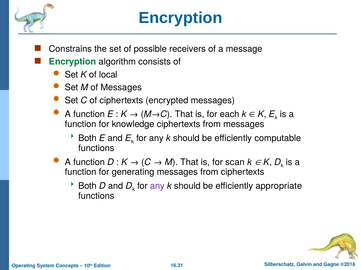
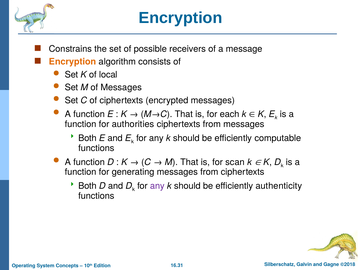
Encryption at (73, 62) colour: green -> orange
knowledge: knowledge -> authorities
appropriate: appropriate -> authenticity
